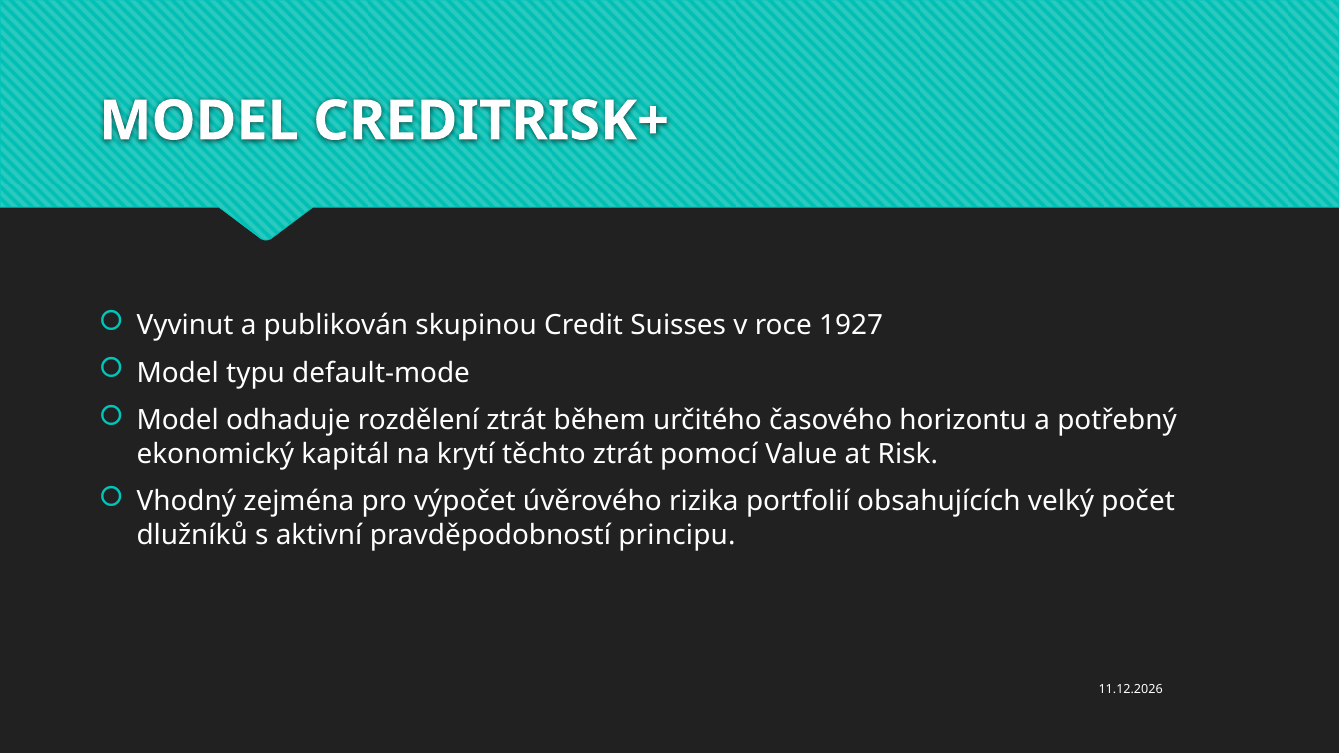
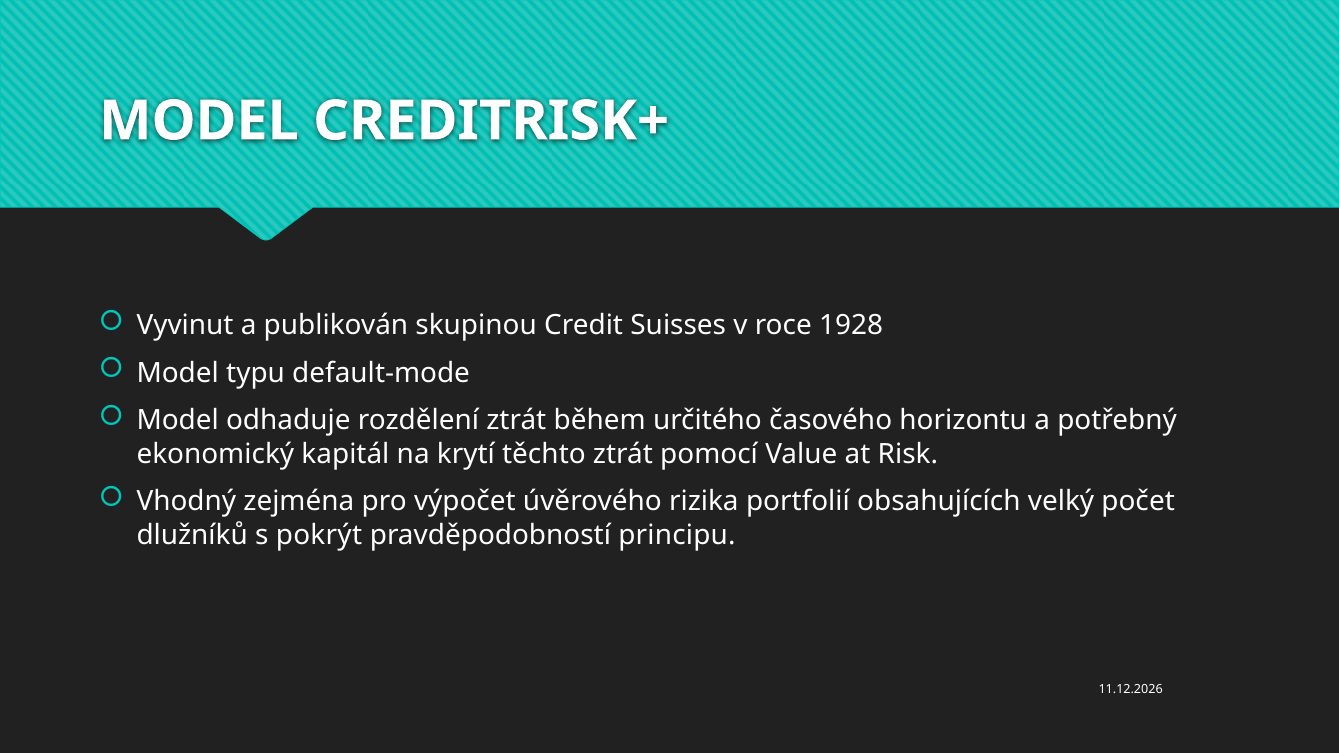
1927: 1927 -> 1928
aktivní: aktivní -> pokrýt
